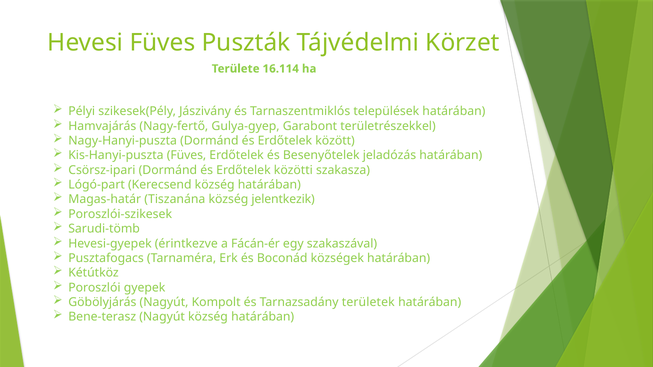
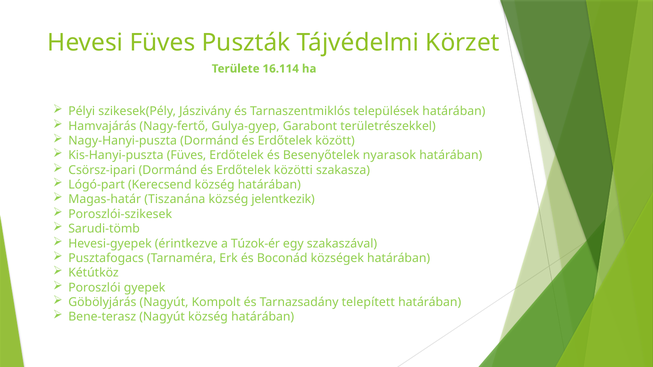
jeladózás: jeladózás -> nyarasok
Fácán-ér: Fácán-ér -> Túzok-ér
területek: területek -> telepített
